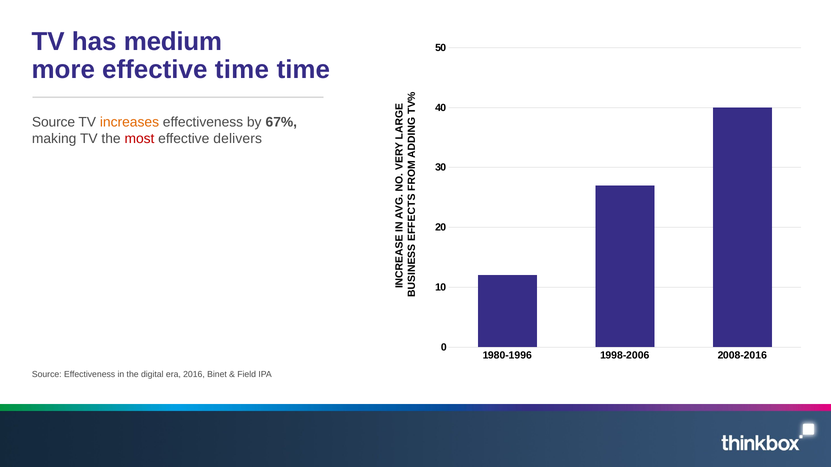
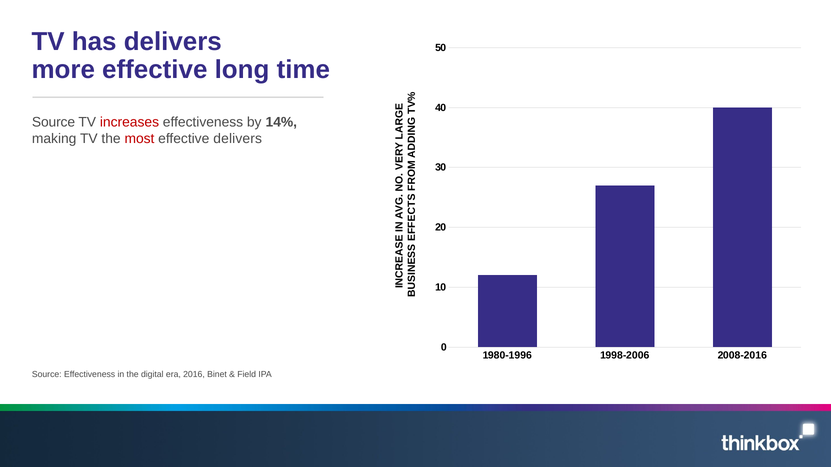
has medium: medium -> delivers
effective time: time -> long
increases colour: orange -> red
67%: 67% -> 14%
